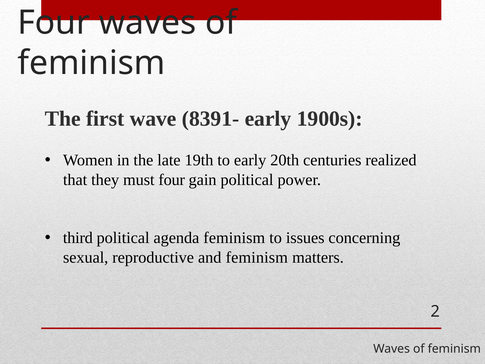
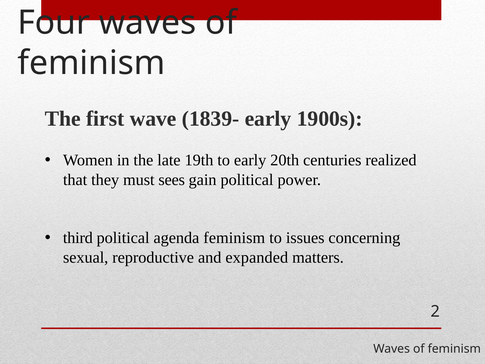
8391-: 8391- -> 1839-
must four: four -> sees
and feminism: feminism -> expanded
